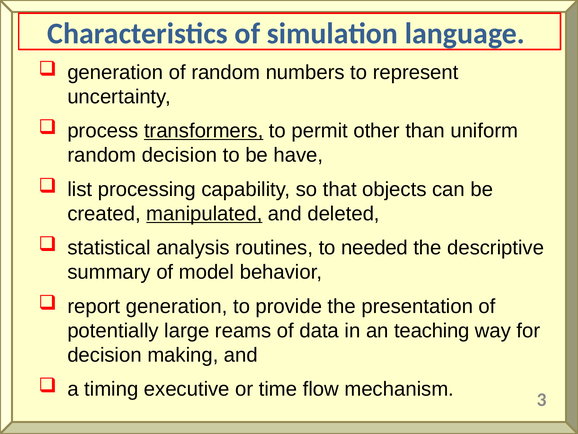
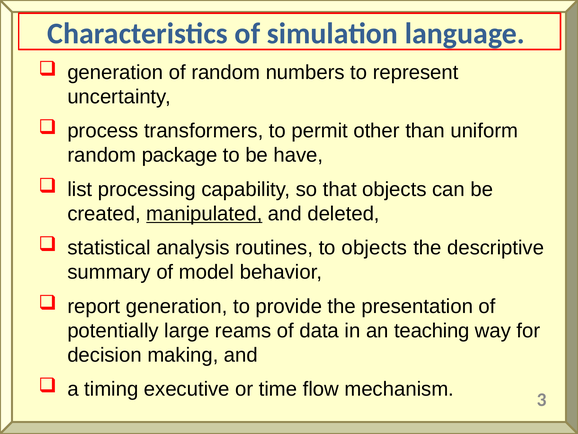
transformers underline: present -> none
random decision: decision -> package
to needed: needed -> objects
